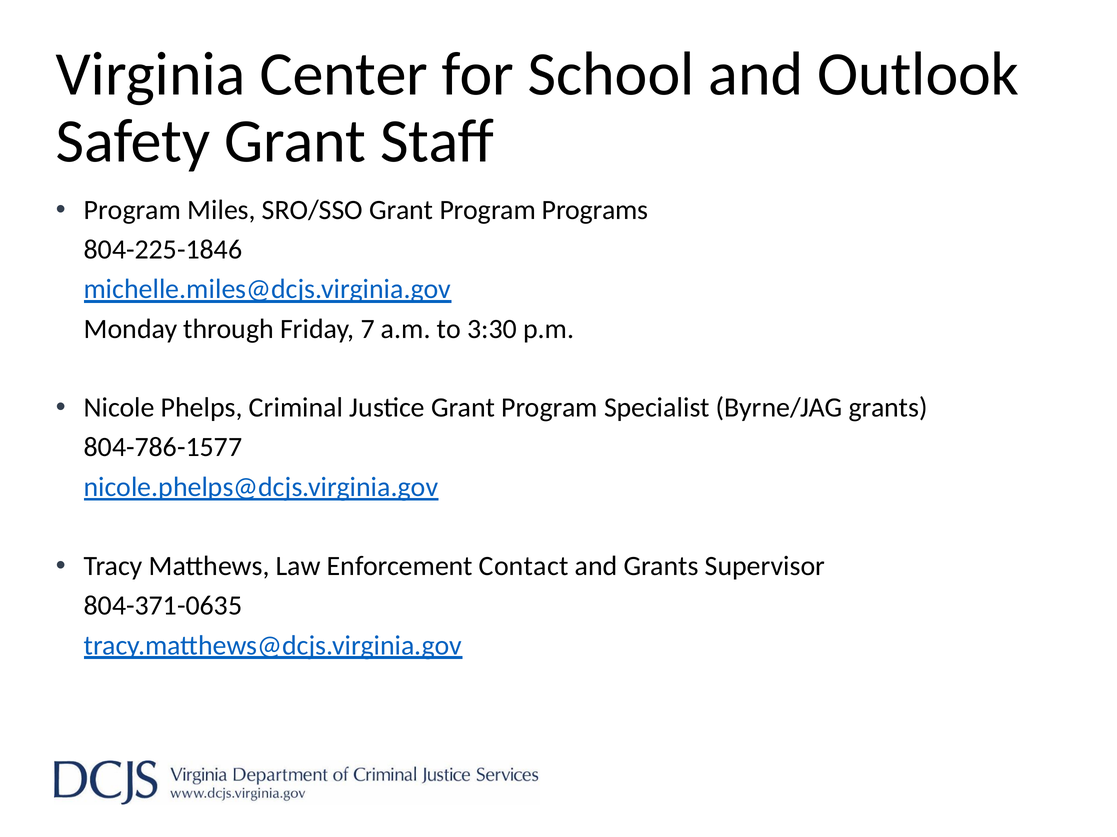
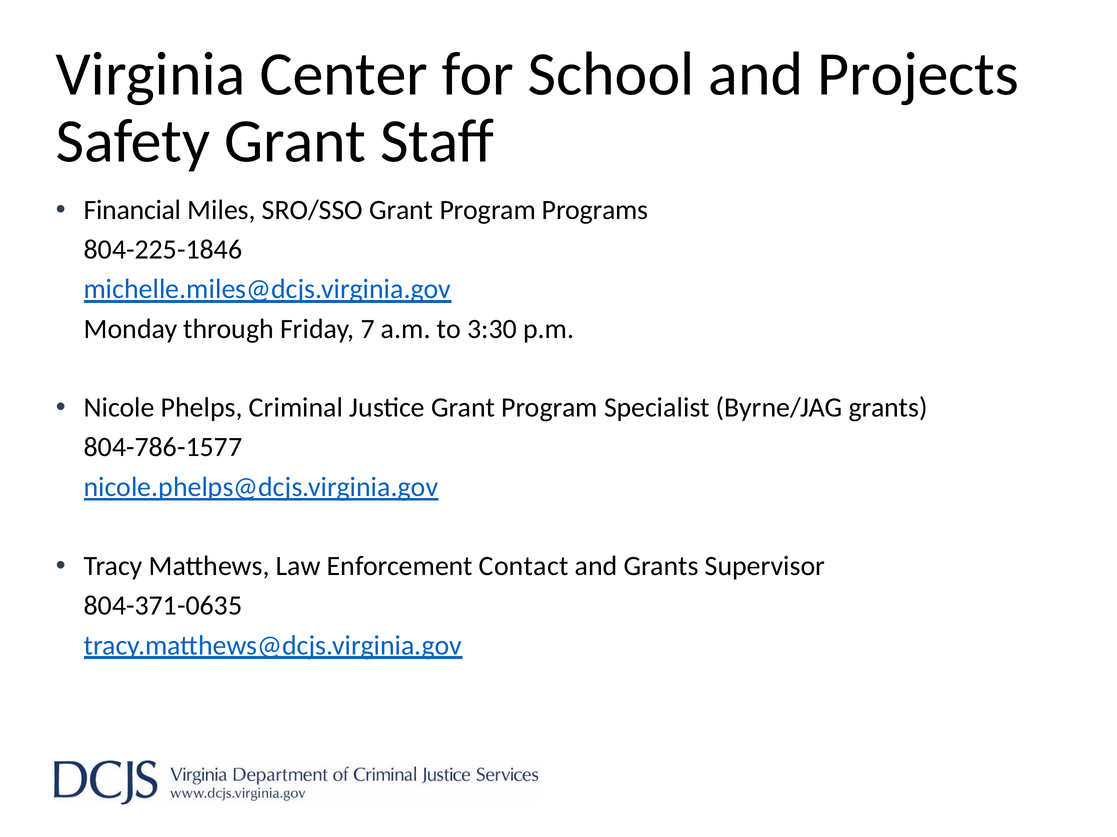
Outlook: Outlook -> Projects
Program at (132, 210): Program -> Financial
